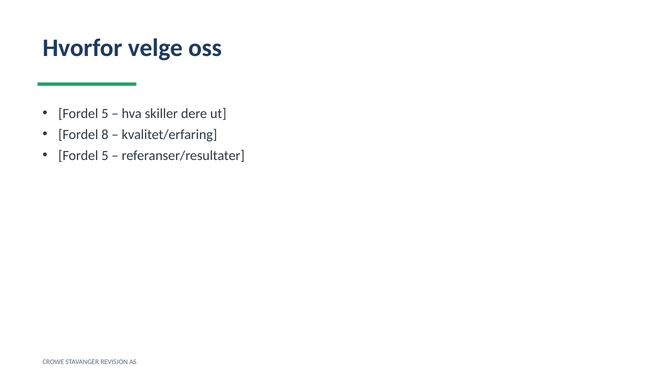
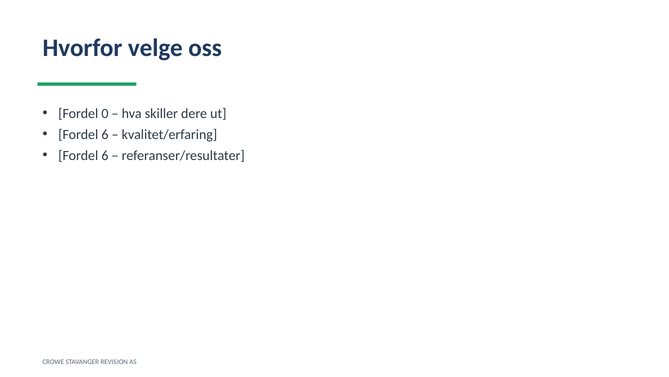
5 at (105, 113): 5 -> 0
8 at (105, 134): 8 -> 6
5 at (105, 155): 5 -> 6
